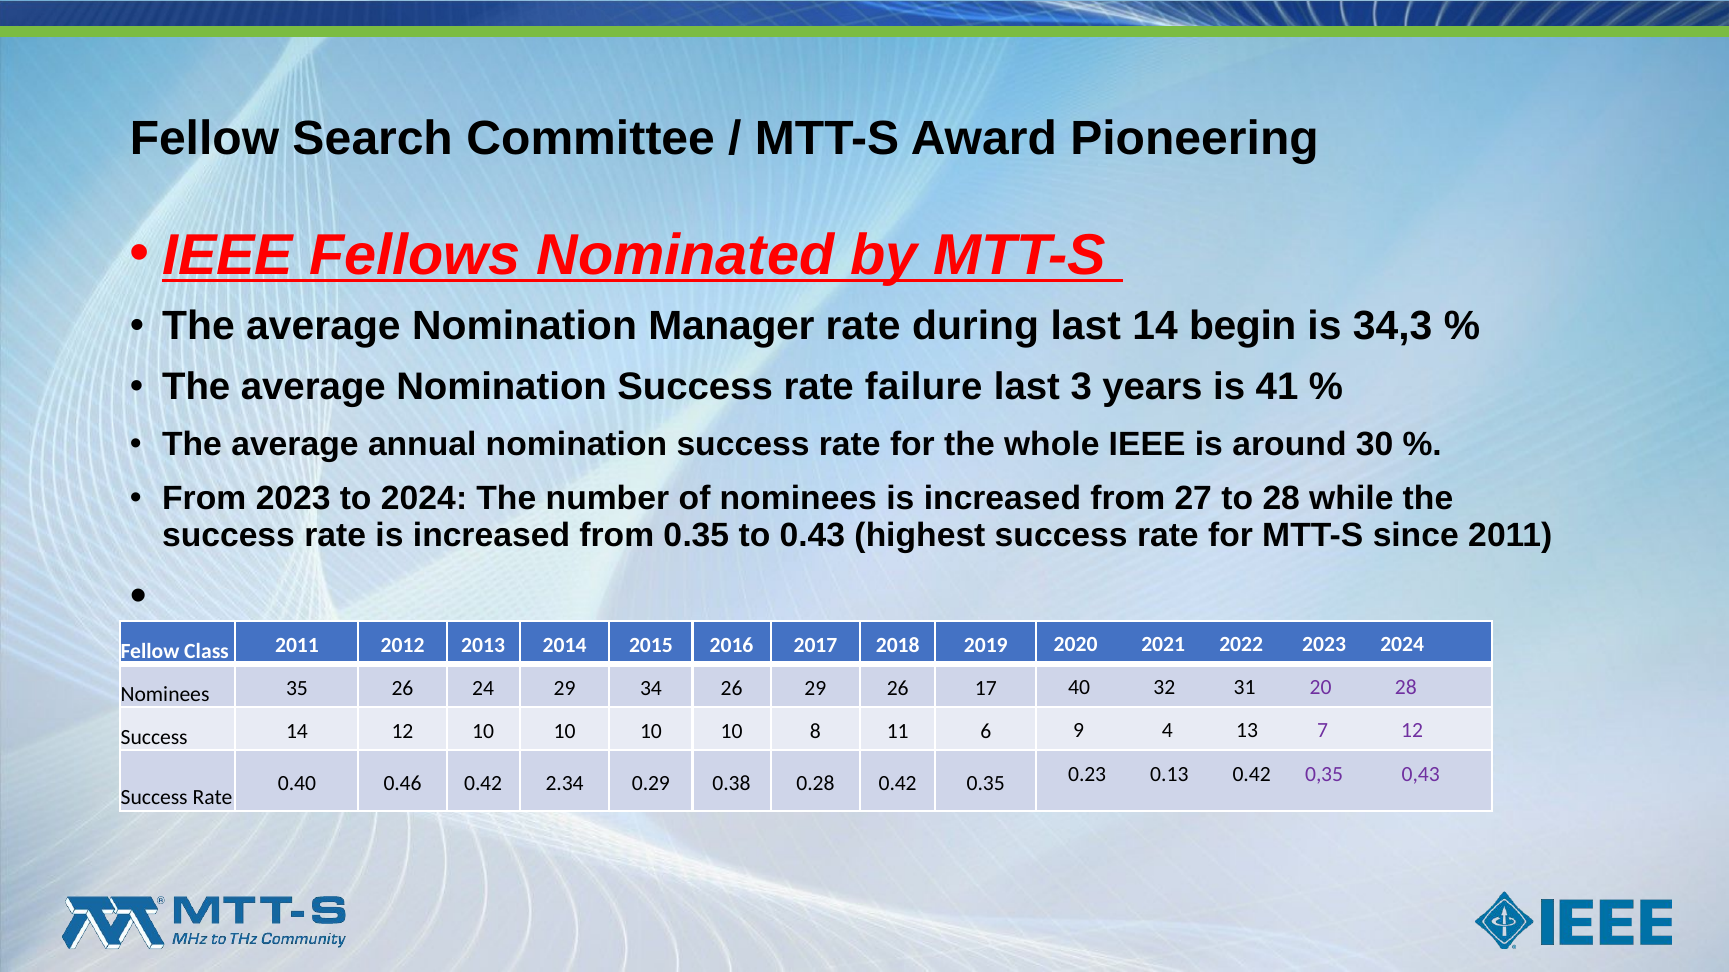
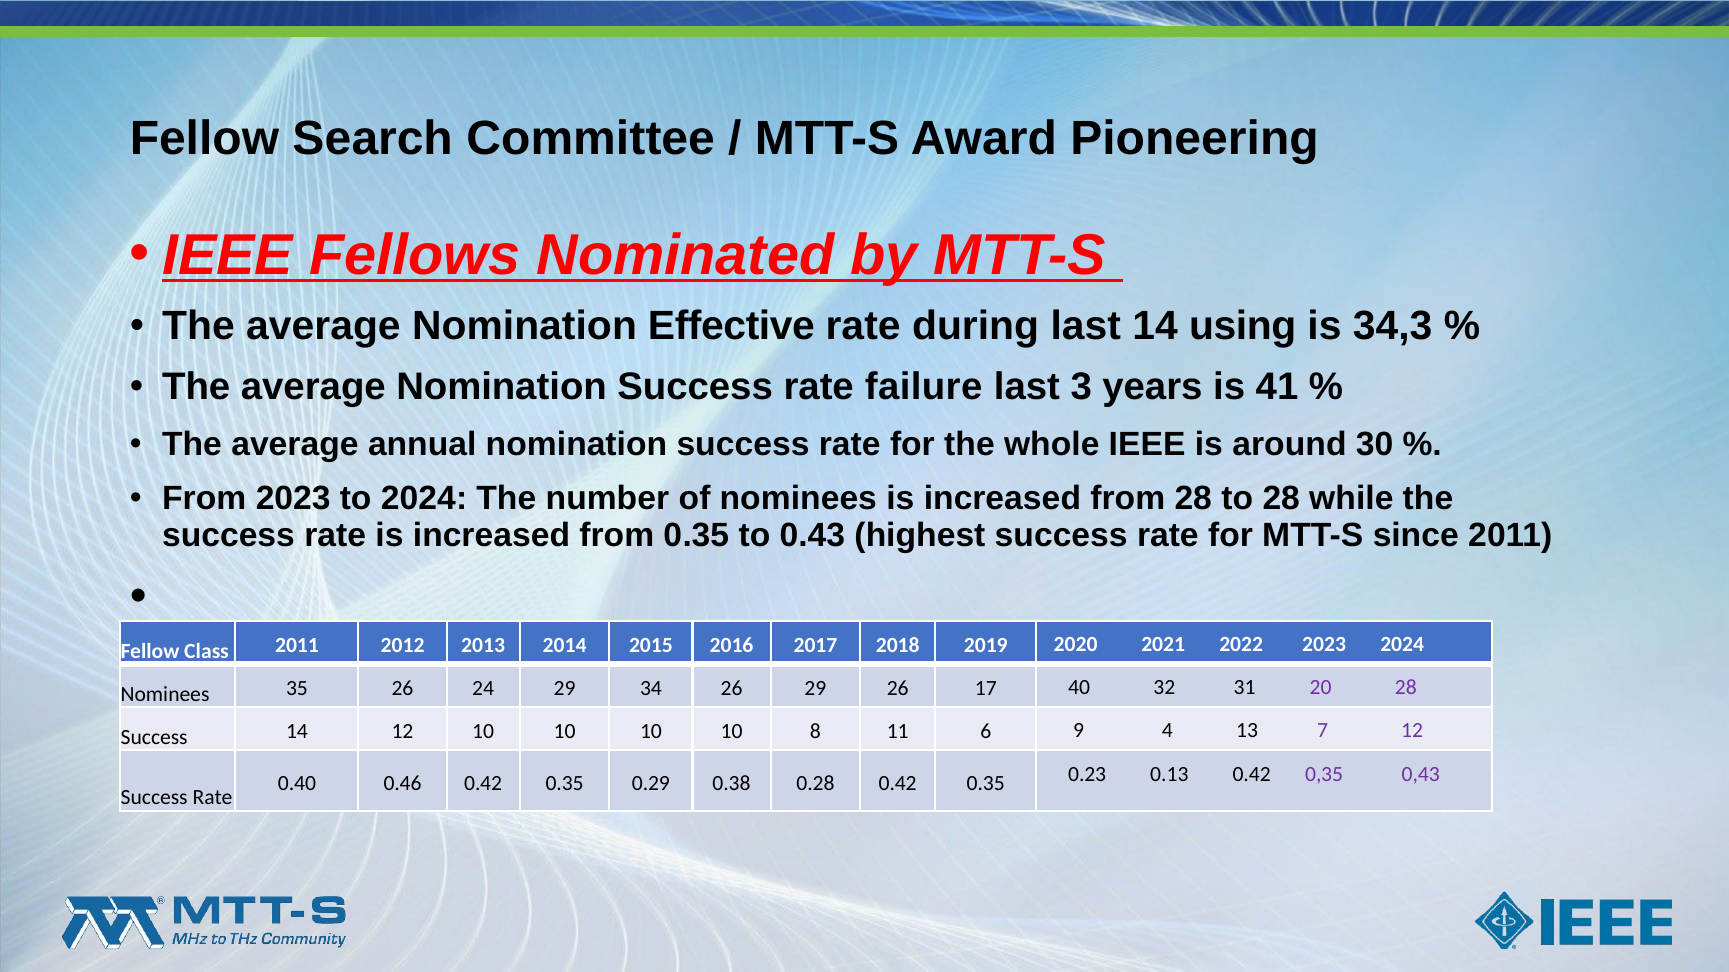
Manager: Manager -> Effective
begin: begin -> using
from 27: 27 -> 28
0.46 0.42 2.34: 2.34 -> 0.35
